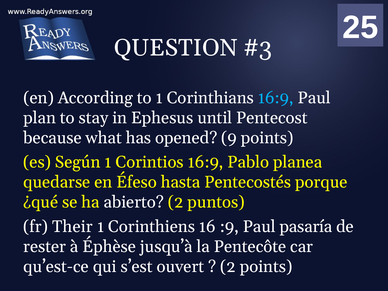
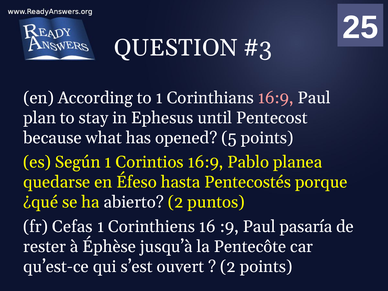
16:9 at (276, 98) colour: light blue -> pink
9: 9 -> 5
Their: Their -> Cefas
